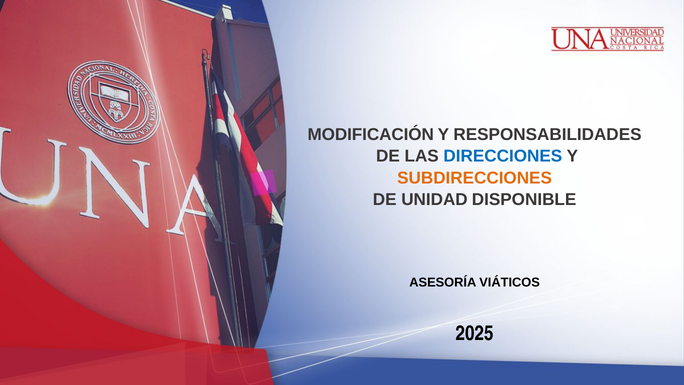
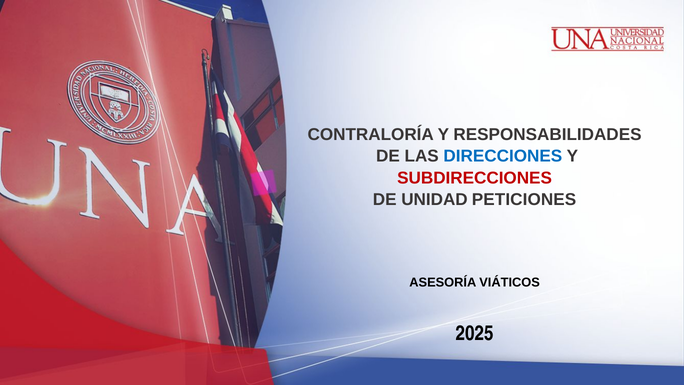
MODIFICACIÓN: MODIFICACIÓN -> CONTRALORÍA
SUBDIRECCIONES colour: orange -> red
DISPONIBLE: DISPONIBLE -> PETICIONES
